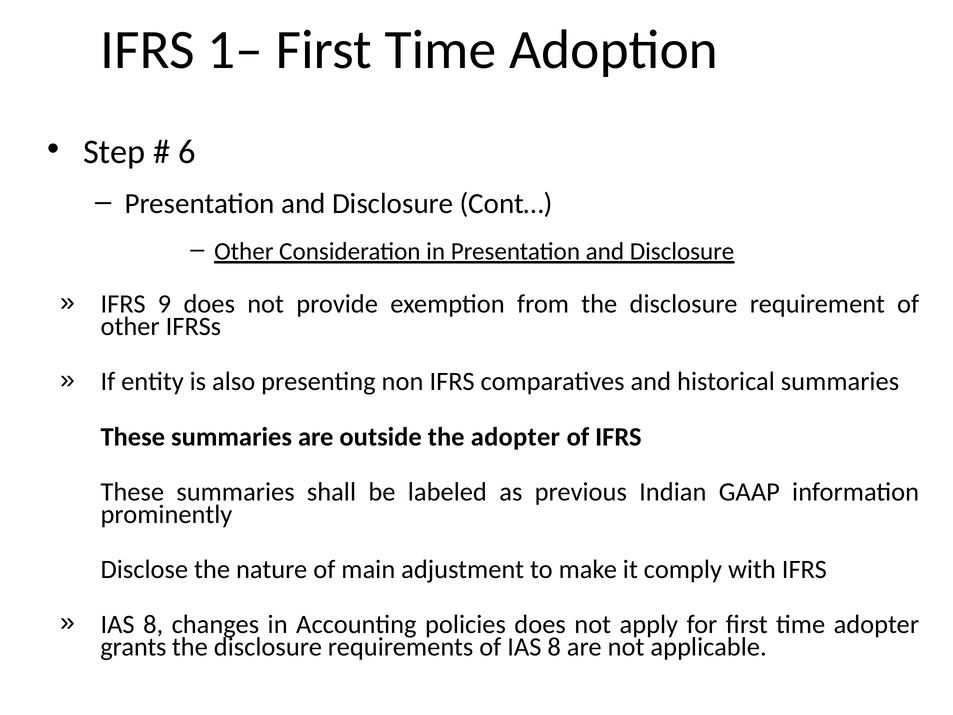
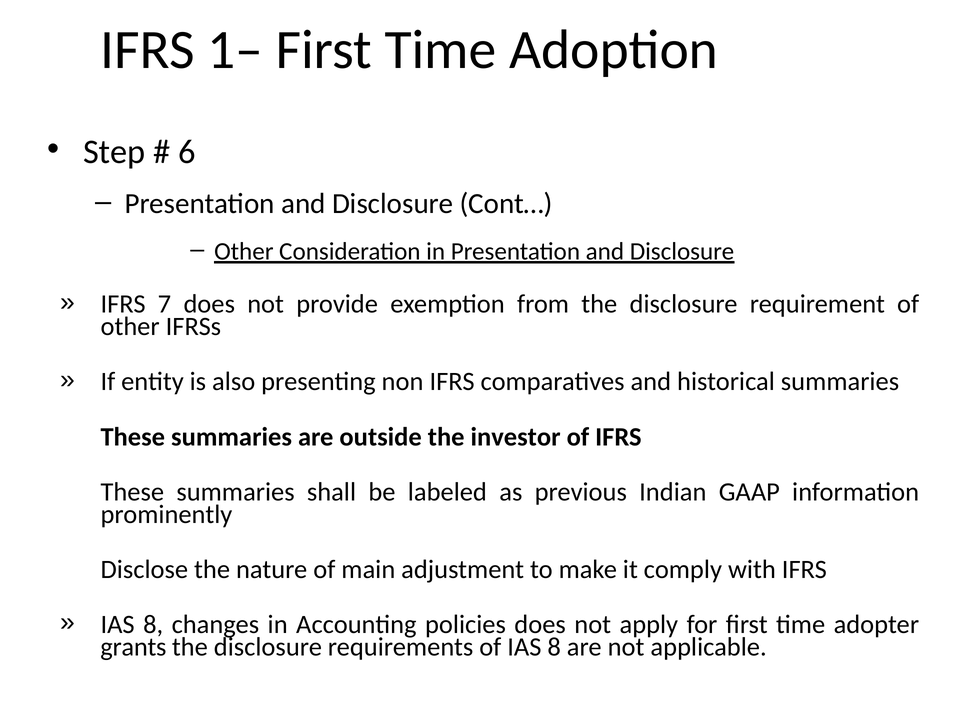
9: 9 -> 7
the adopter: adopter -> investor
